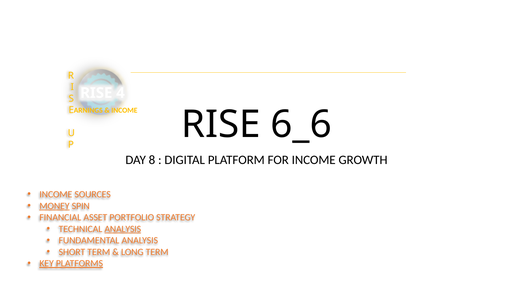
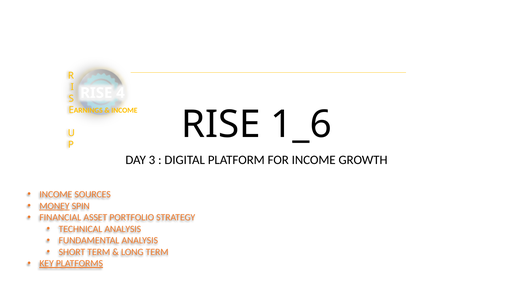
6_6: 6_6 -> 1_6
8: 8 -> 3
ANALYSIS at (123, 229) underline: present -> none
